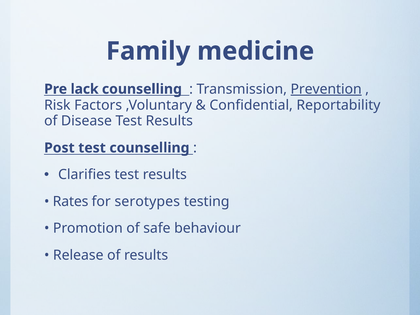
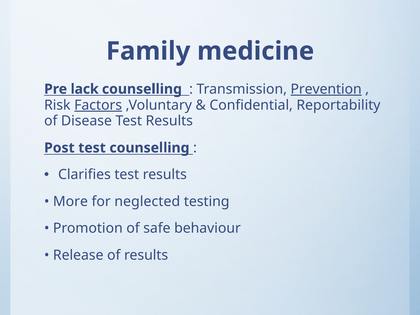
Factors underline: none -> present
Rates: Rates -> More
serotypes: serotypes -> neglected
